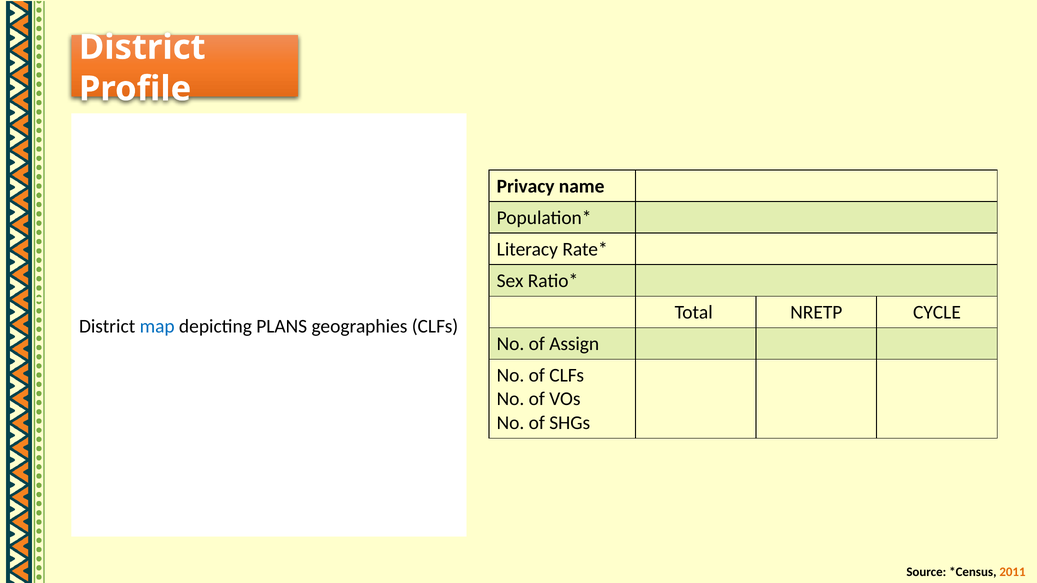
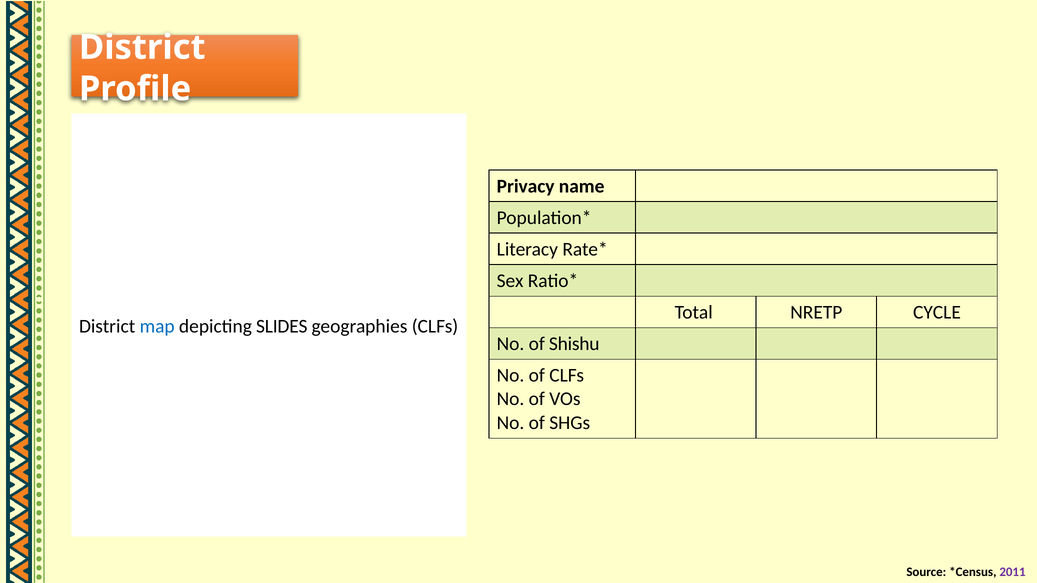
PLANS: PLANS -> SLIDES
Assign: Assign -> Shishu
2011 colour: orange -> purple
